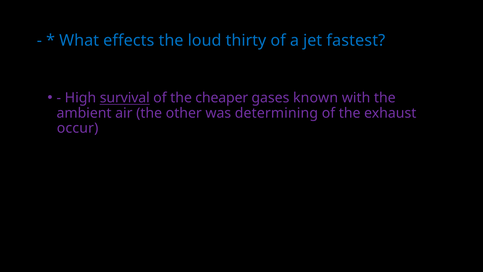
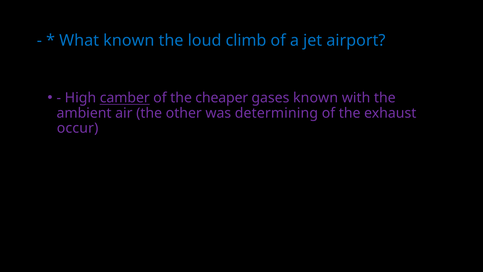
What effects: effects -> known
thirty: thirty -> climb
fastest: fastest -> airport
survival: survival -> camber
